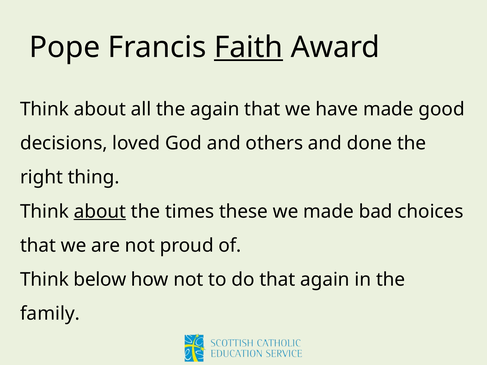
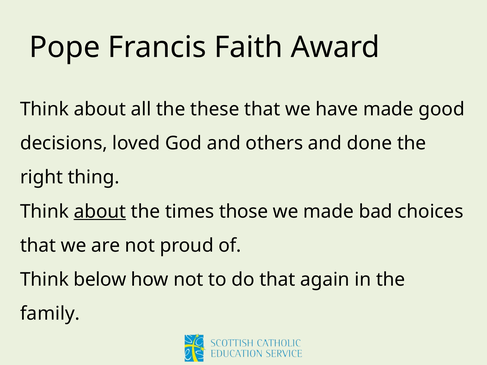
Faith underline: present -> none
the again: again -> these
these: these -> those
